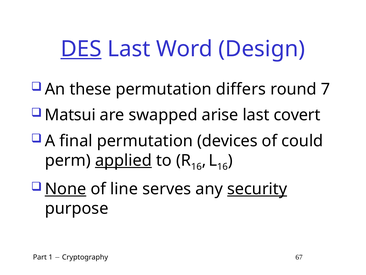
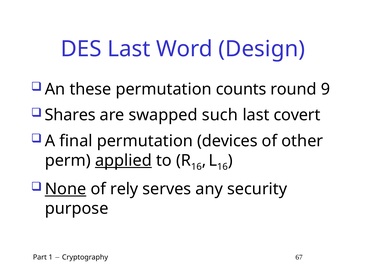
DES underline: present -> none
differs: differs -> counts
7: 7 -> 9
Matsui: Matsui -> Shares
arise: arise -> such
could: could -> other
line: line -> rely
security underline: present -> none
